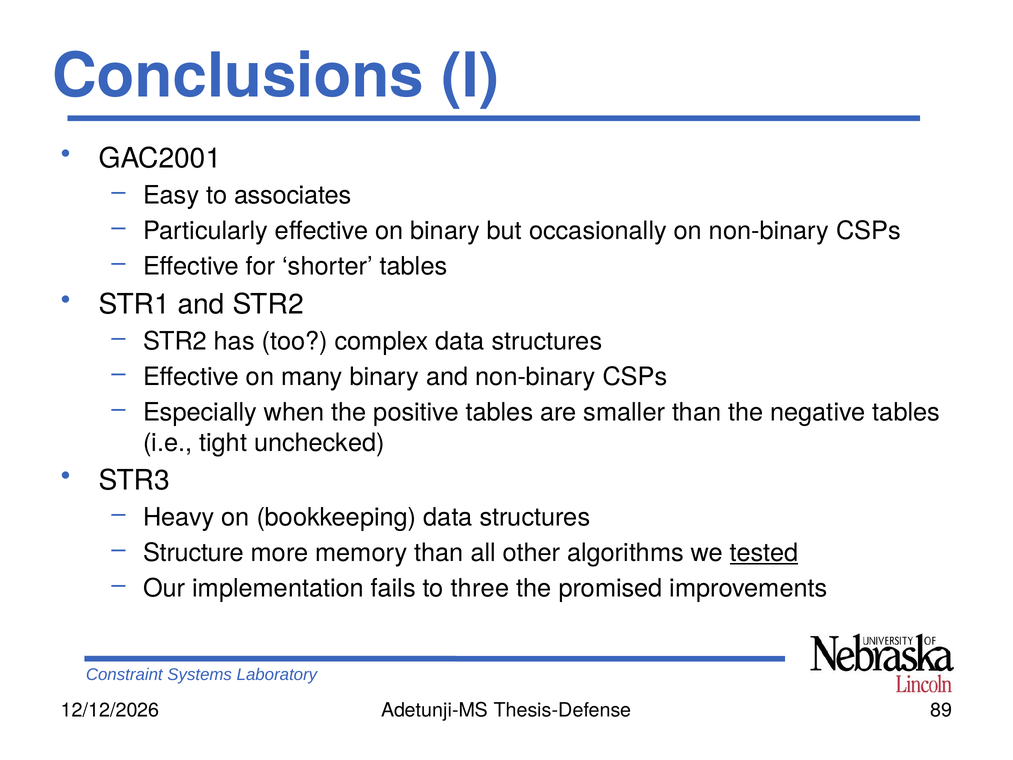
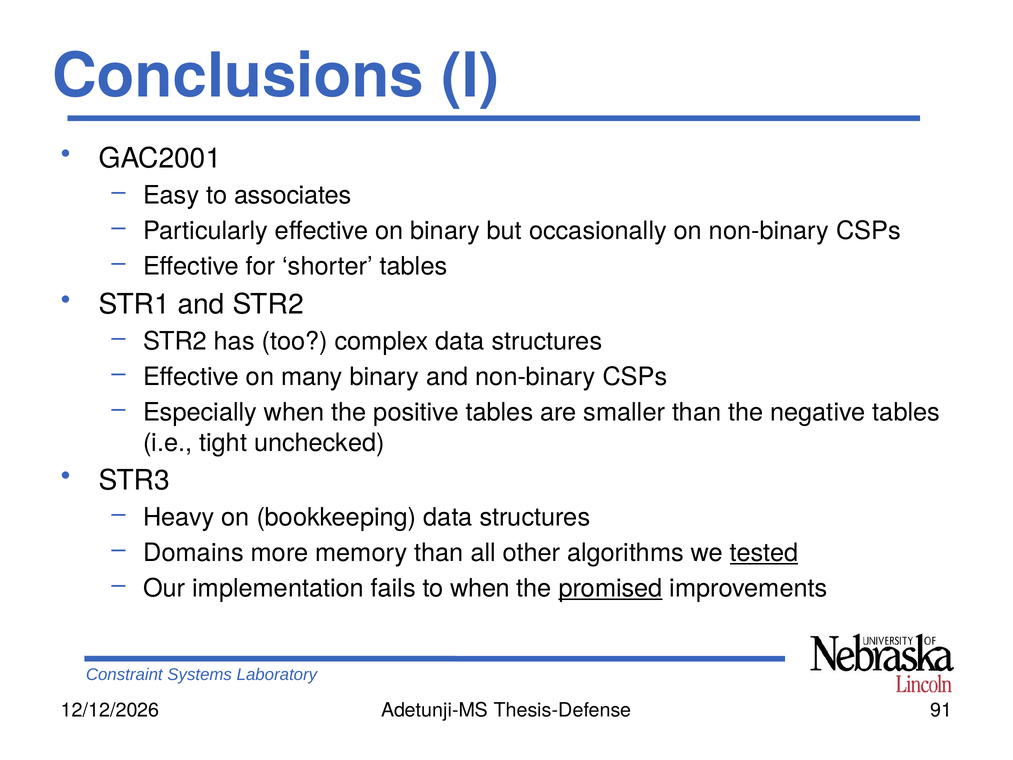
Structure: Structure -> Domains
to three: three -> when
promised underline: none -> present
89: 89 -> 91
